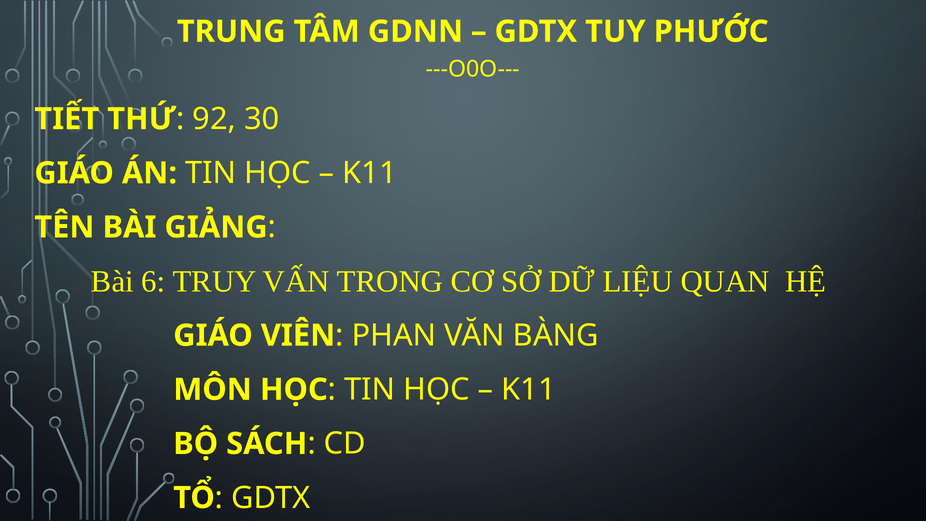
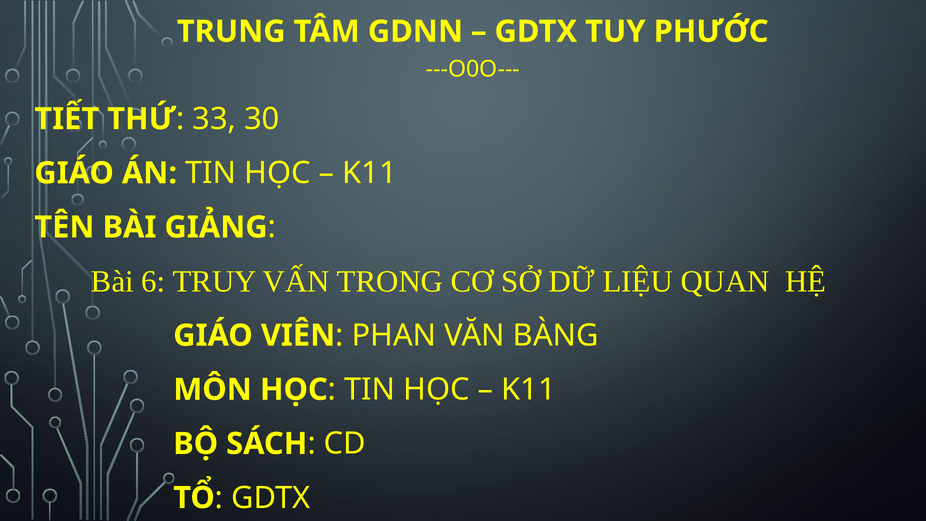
92: 92 -> 33
